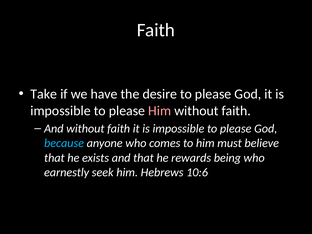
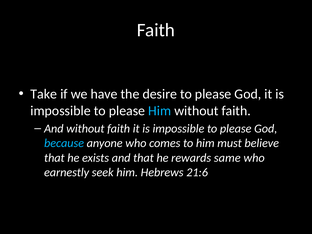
Him at (160, 111) colour: pink -> light blue
being: being -> same
10:6: 10:6 -> 21:6
